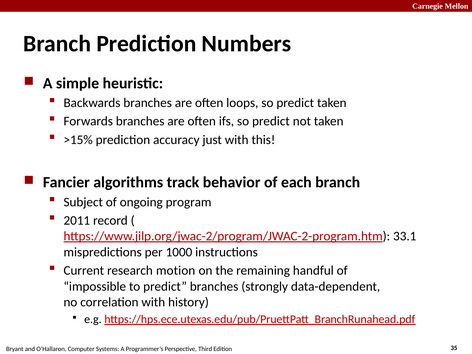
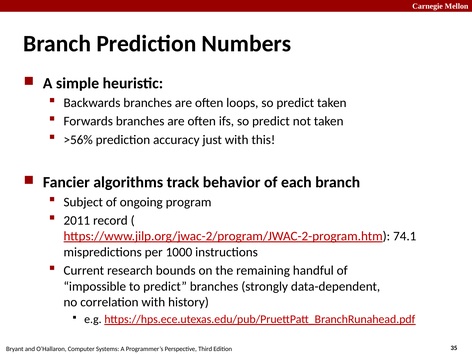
>15%: >15% -> >56%
33.1: 33.1 -> 74.1
motion: motion -> bounds
